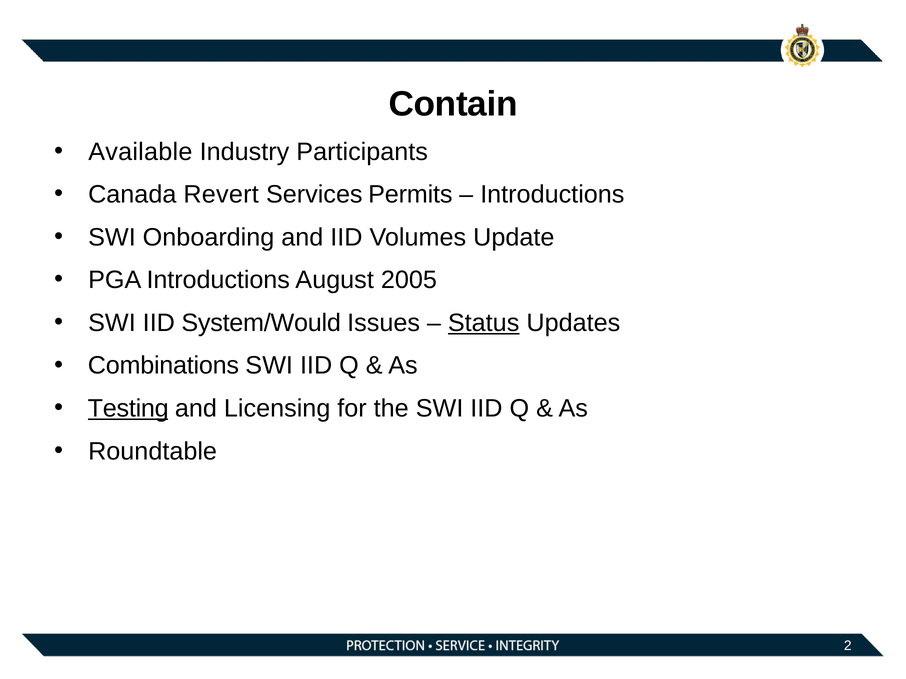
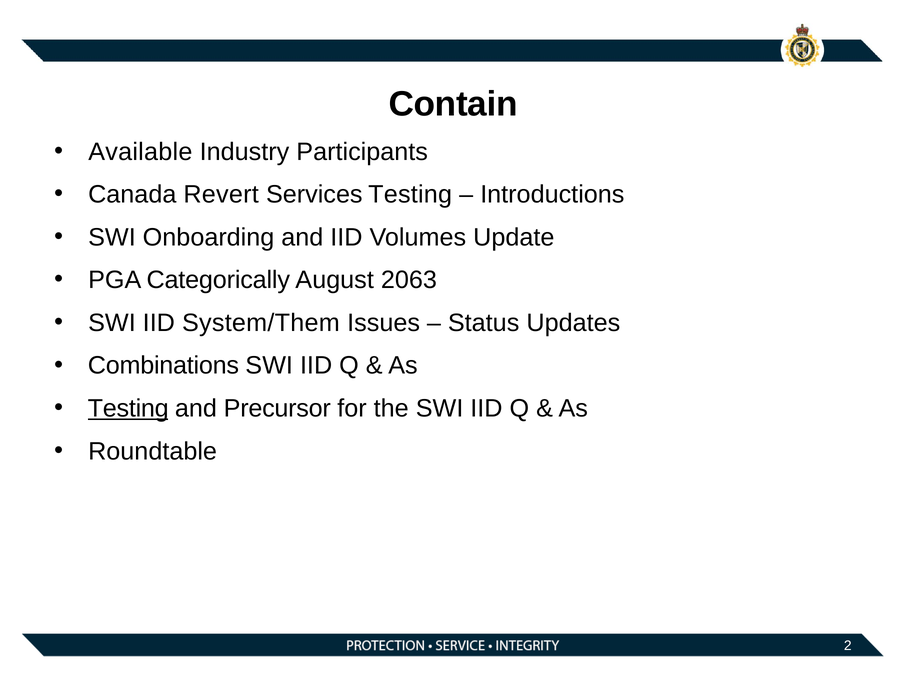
Services Permits: Permits -> Testing
PGA Introductions: Introductions -> Categorically
2005: 2005 -> 2063
System/Would: System/Would -> System/Them
Status underline: present -> none
Licensing: Licensing -> Precursor
